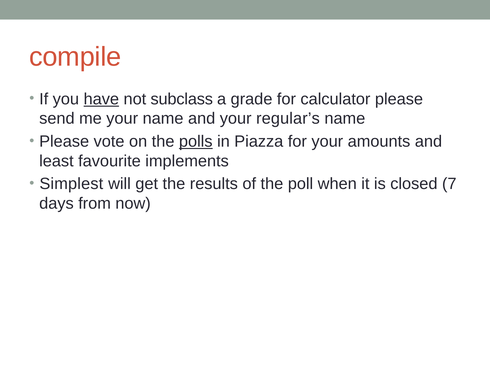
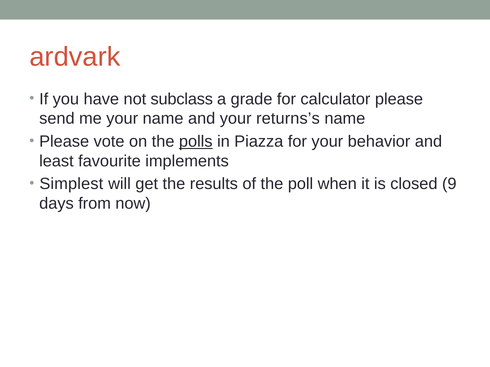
compile: compile -> ardvark
have underline: present -> none
regular’s: regular’s -> returns’s
amounts: amounts -> behavior
7: 7 -> 9
